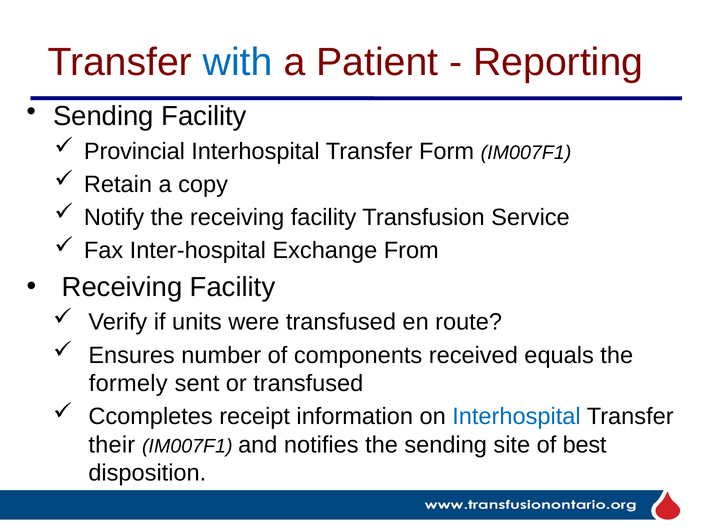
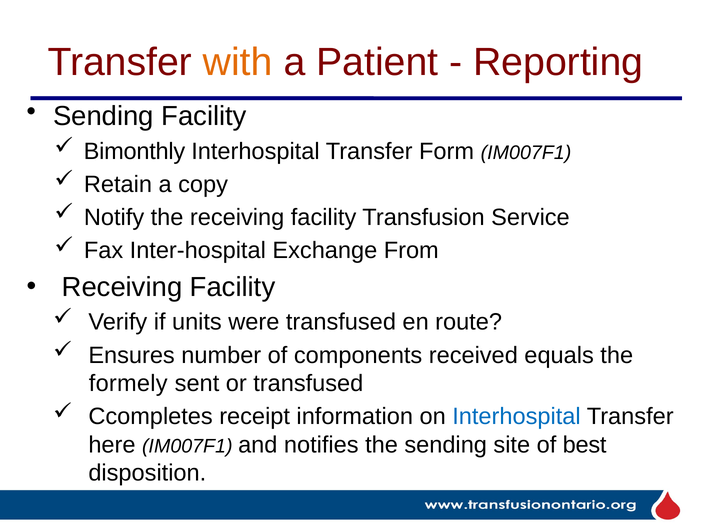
with colour: blue -> orange
Provincial: Provincial -> Bimonthly
their: their -> here
